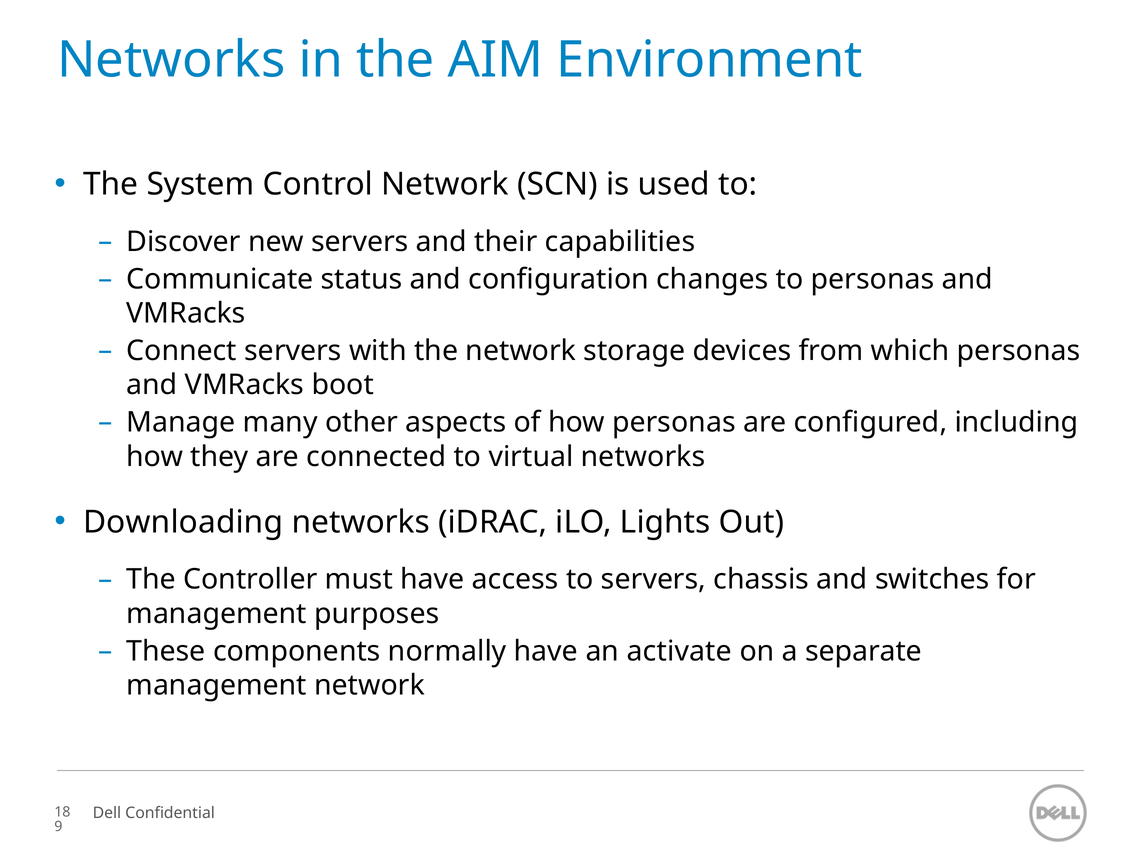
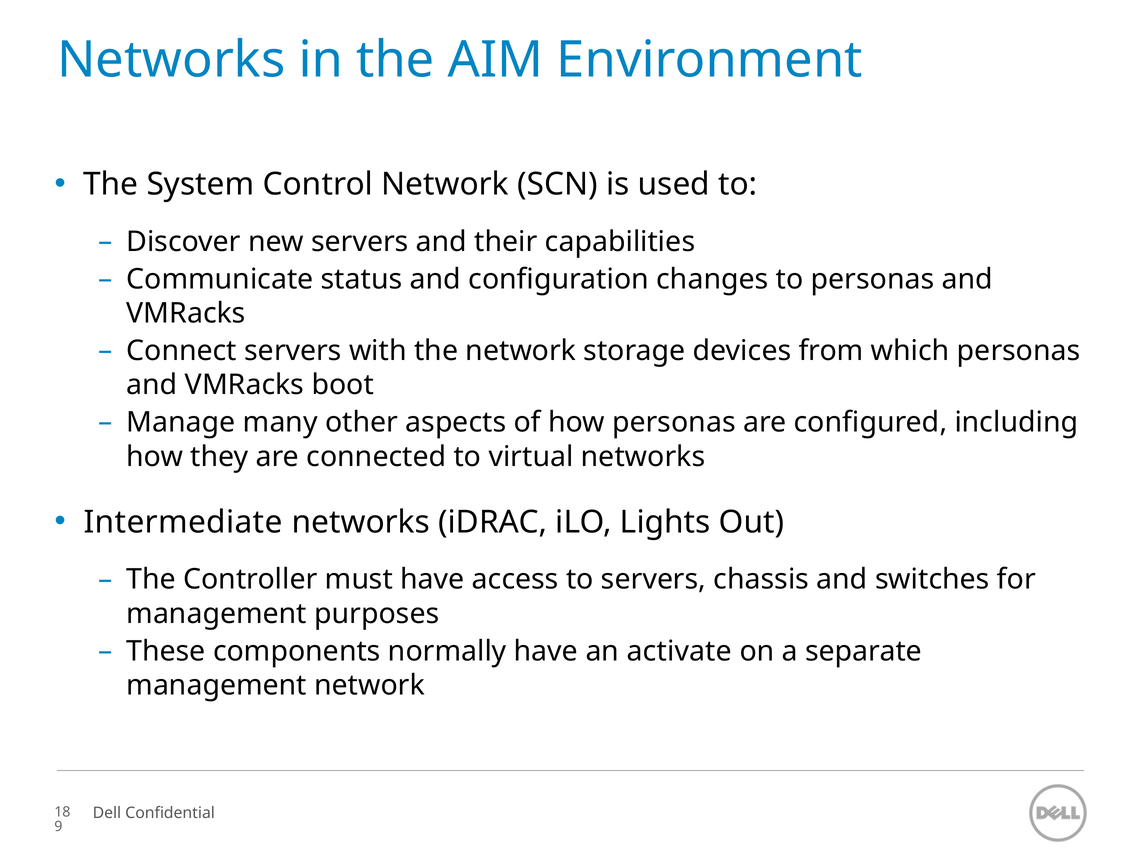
Downloading: Downloading -> Intermediate
